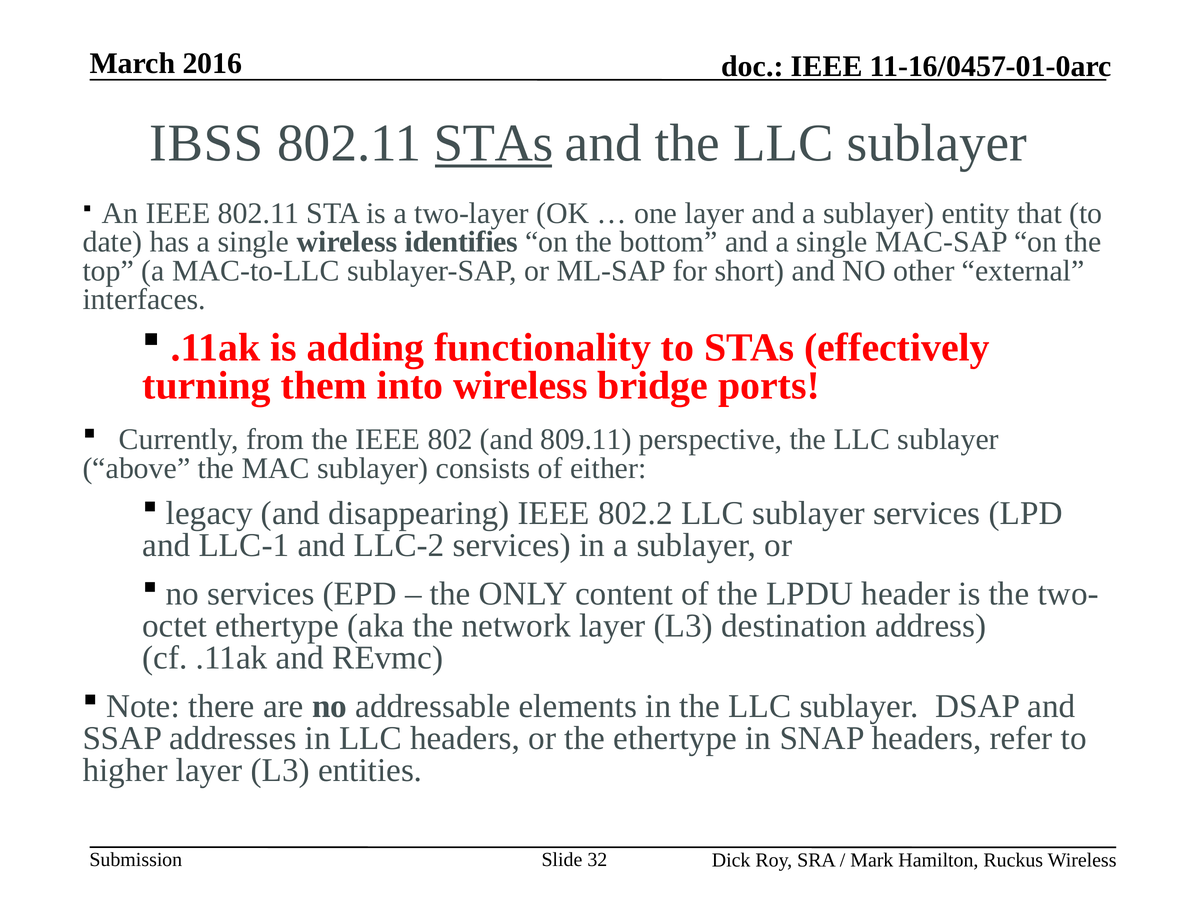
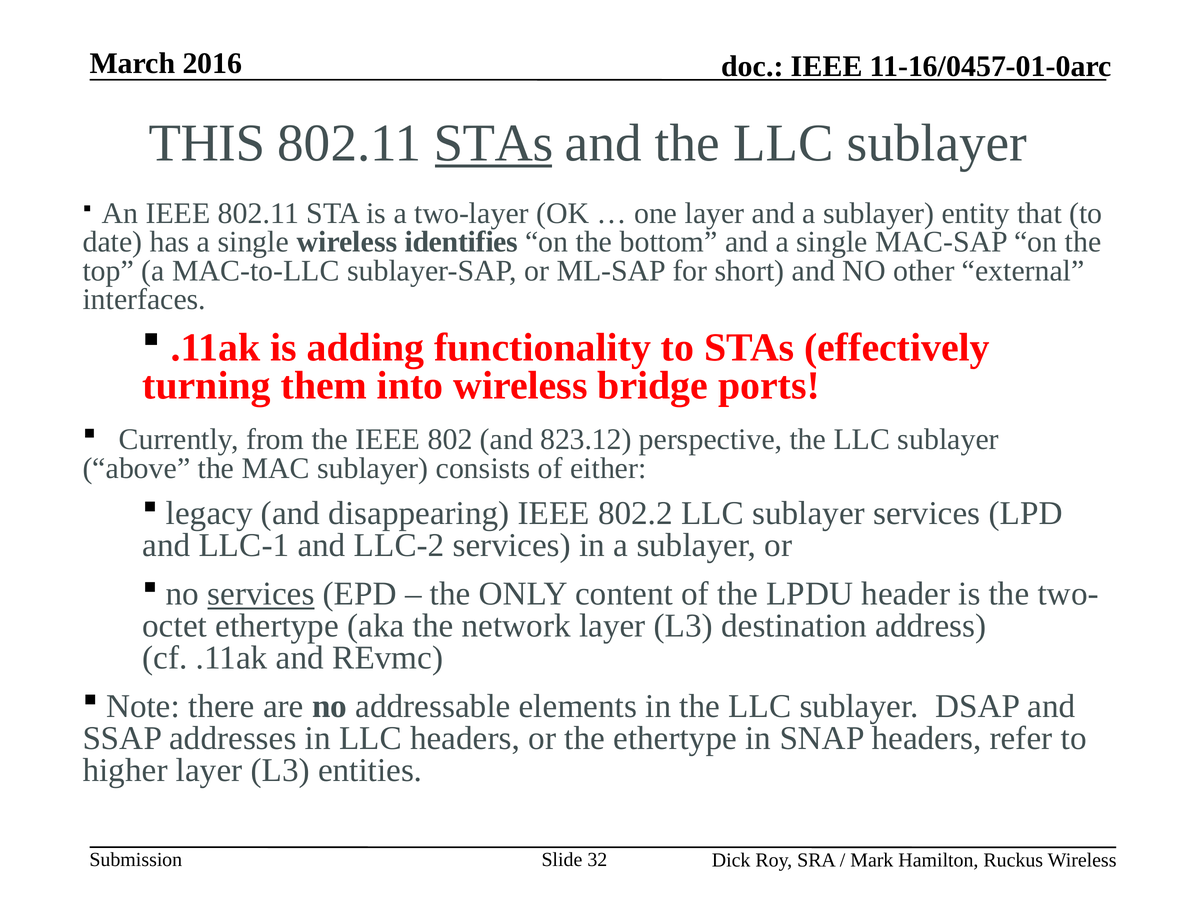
IBSS: IBSS -> THIS
809.11: 809.11 -> 823.12
services at (261, 594) underline: none -> present
